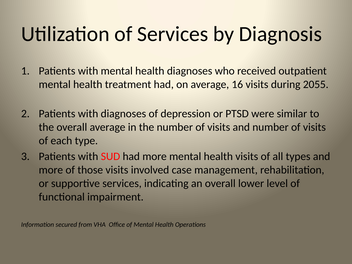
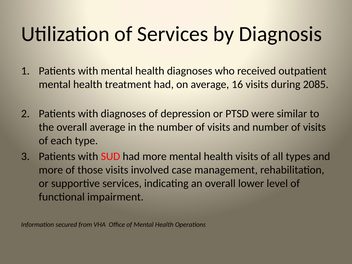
2055: 2055 -> 2085
